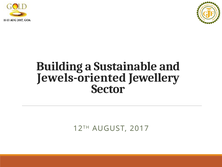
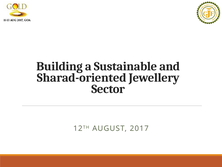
Jewels-oriented: Jewels-oriented -> Sharad-oriented
